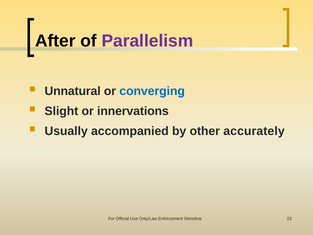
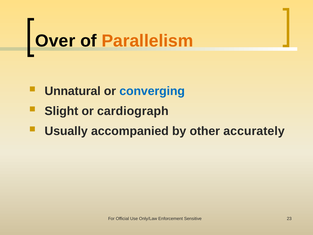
After: After -> Over
Parallelism colour: purple -> orange
innervations: innervations -> cardiograph
